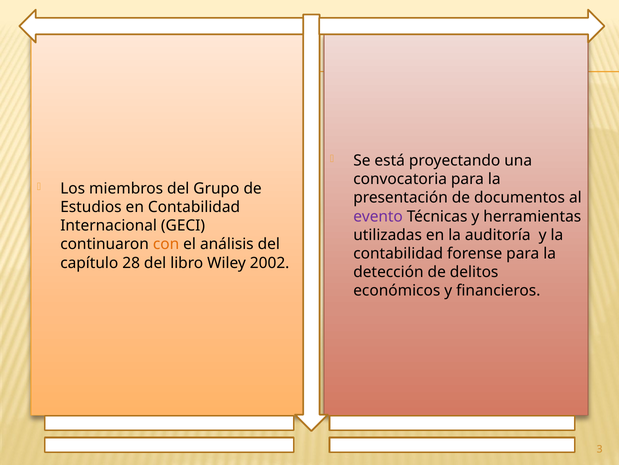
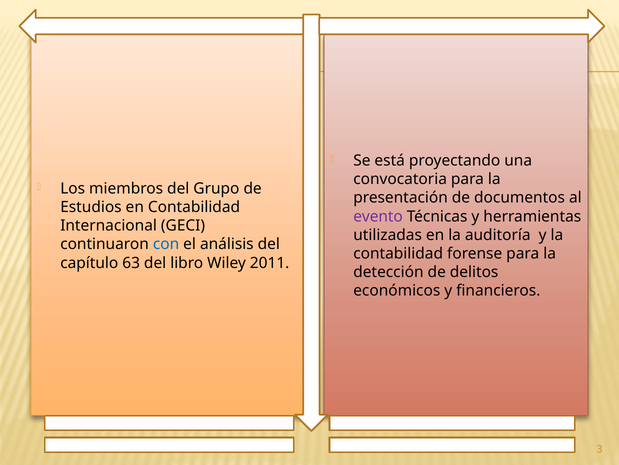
con colour: orange -> blue
28: 28 -> 63
2002: 2002 -> 2011
